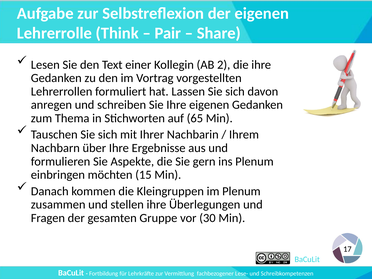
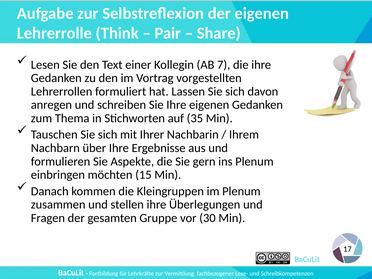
2: 2 -> 7
65: 65 -> 35
